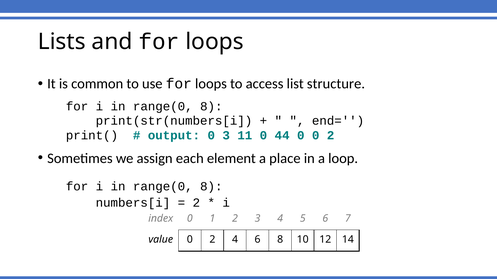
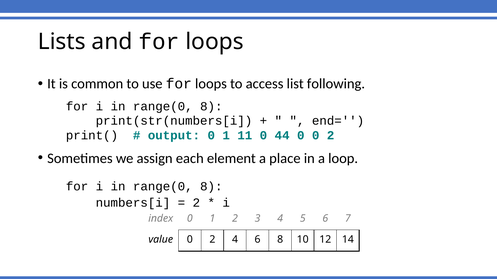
structure: structure -> following
output 0 3: 3 -> 1
